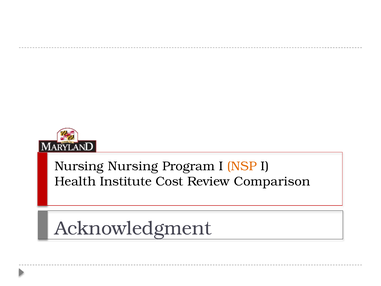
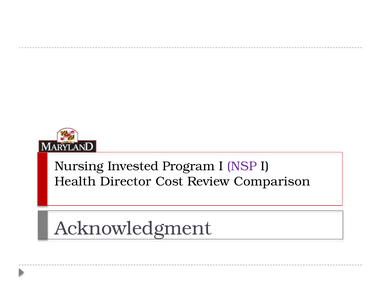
Nursing Nursing: Nursing -> Invested
NSP colour: orange -> purple
Institute: Institute -> Director
